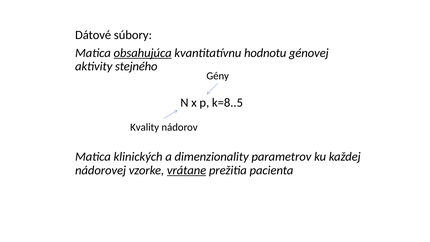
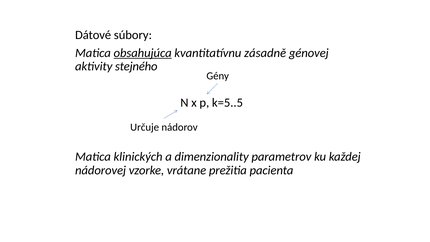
hodnotu: hodnotu -> zásadně
k=8..5: k=8..5 -> k=5..5
Kvality: Kvality -> Určuje
vrátane underline: present -> none
